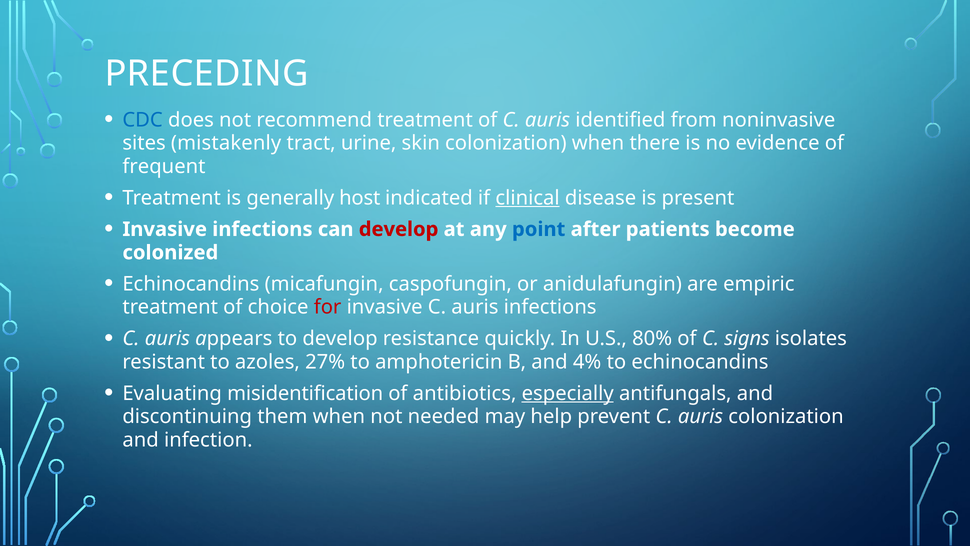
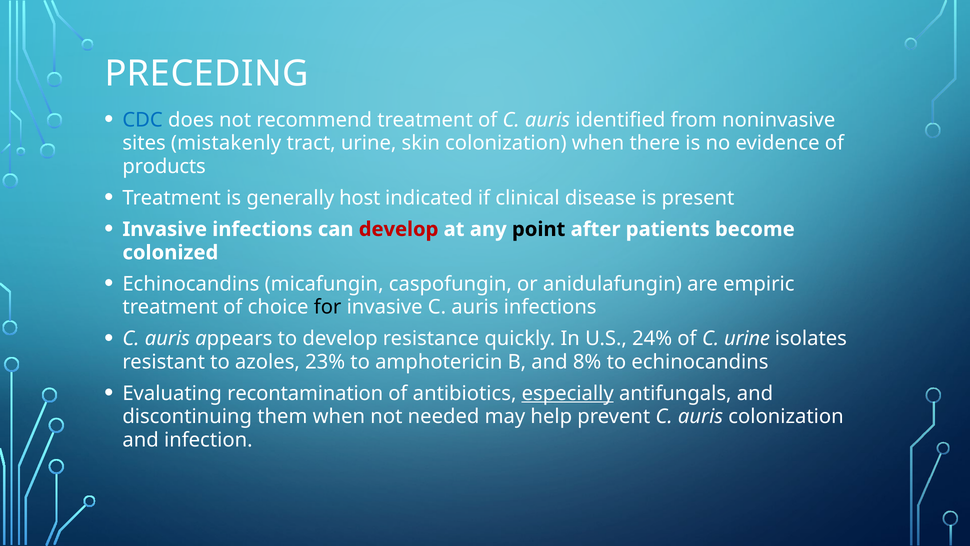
frequent: frequent -> products
clinical underline: present -> none
point colour: blue -> black
for colour: red -> black
80%: 80% -> 24%
C signs: signs -> urine
27%: 27% -> 23%
4%: 4% -> 8%
misidentification: misidentification -> recontamination
